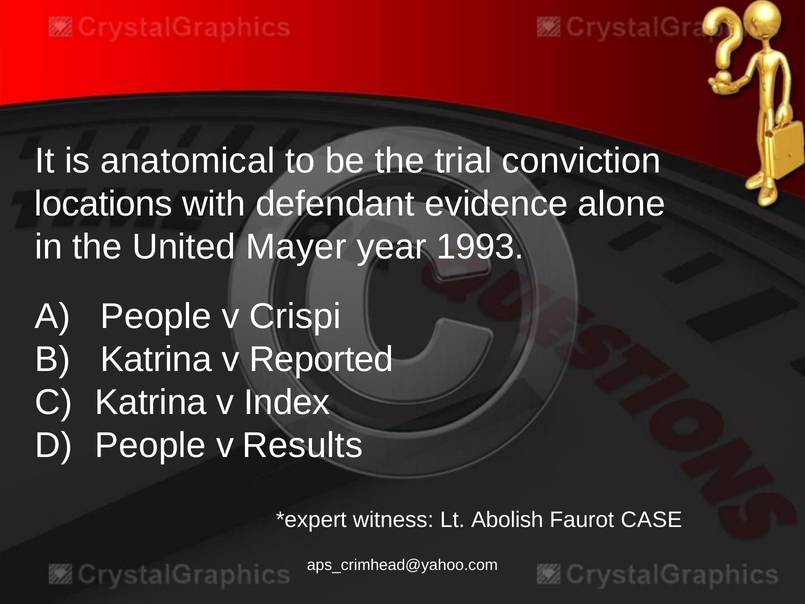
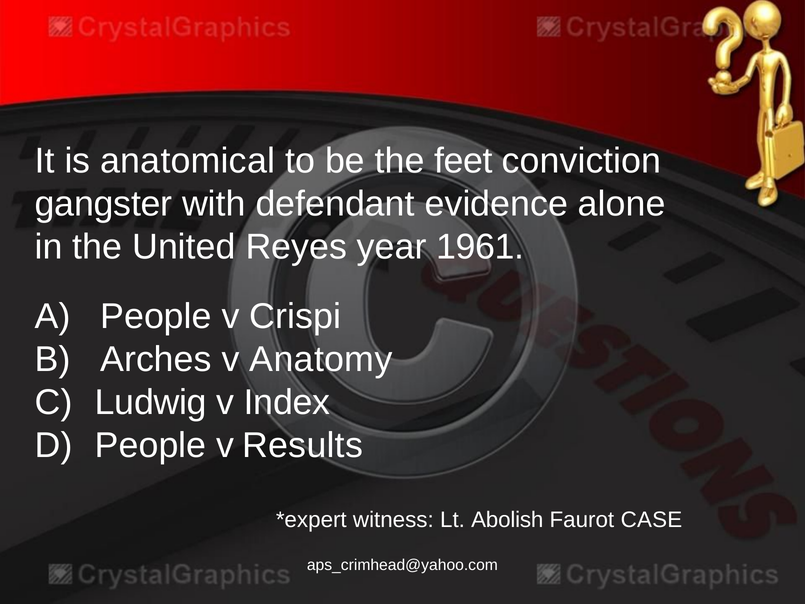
trial: trial -> feet
locations: locations -> gangster
Mayer: Mayer -> Reyes
1993: 1993 -> 1961
B Katrina: Katrina -> Arches
Reported: Reported -> Anatomy
Katrina at (151, 402): Katrina -> Ludwig
